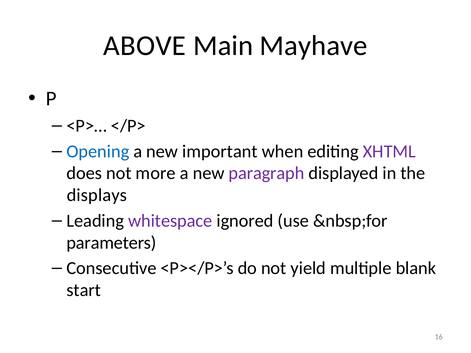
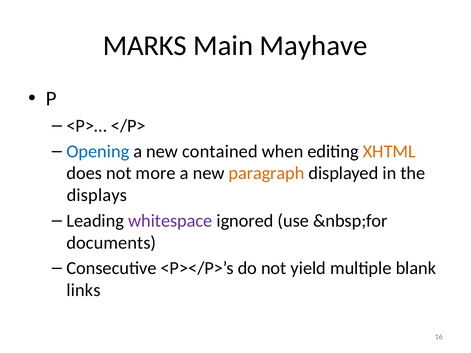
ABOVE: ABOVE -> MARKS
important: important -> contained
XHTML colour: purple -> orange
paragraph colour: purple -> orange
parameters: parameters -> documents
start: start -> links
